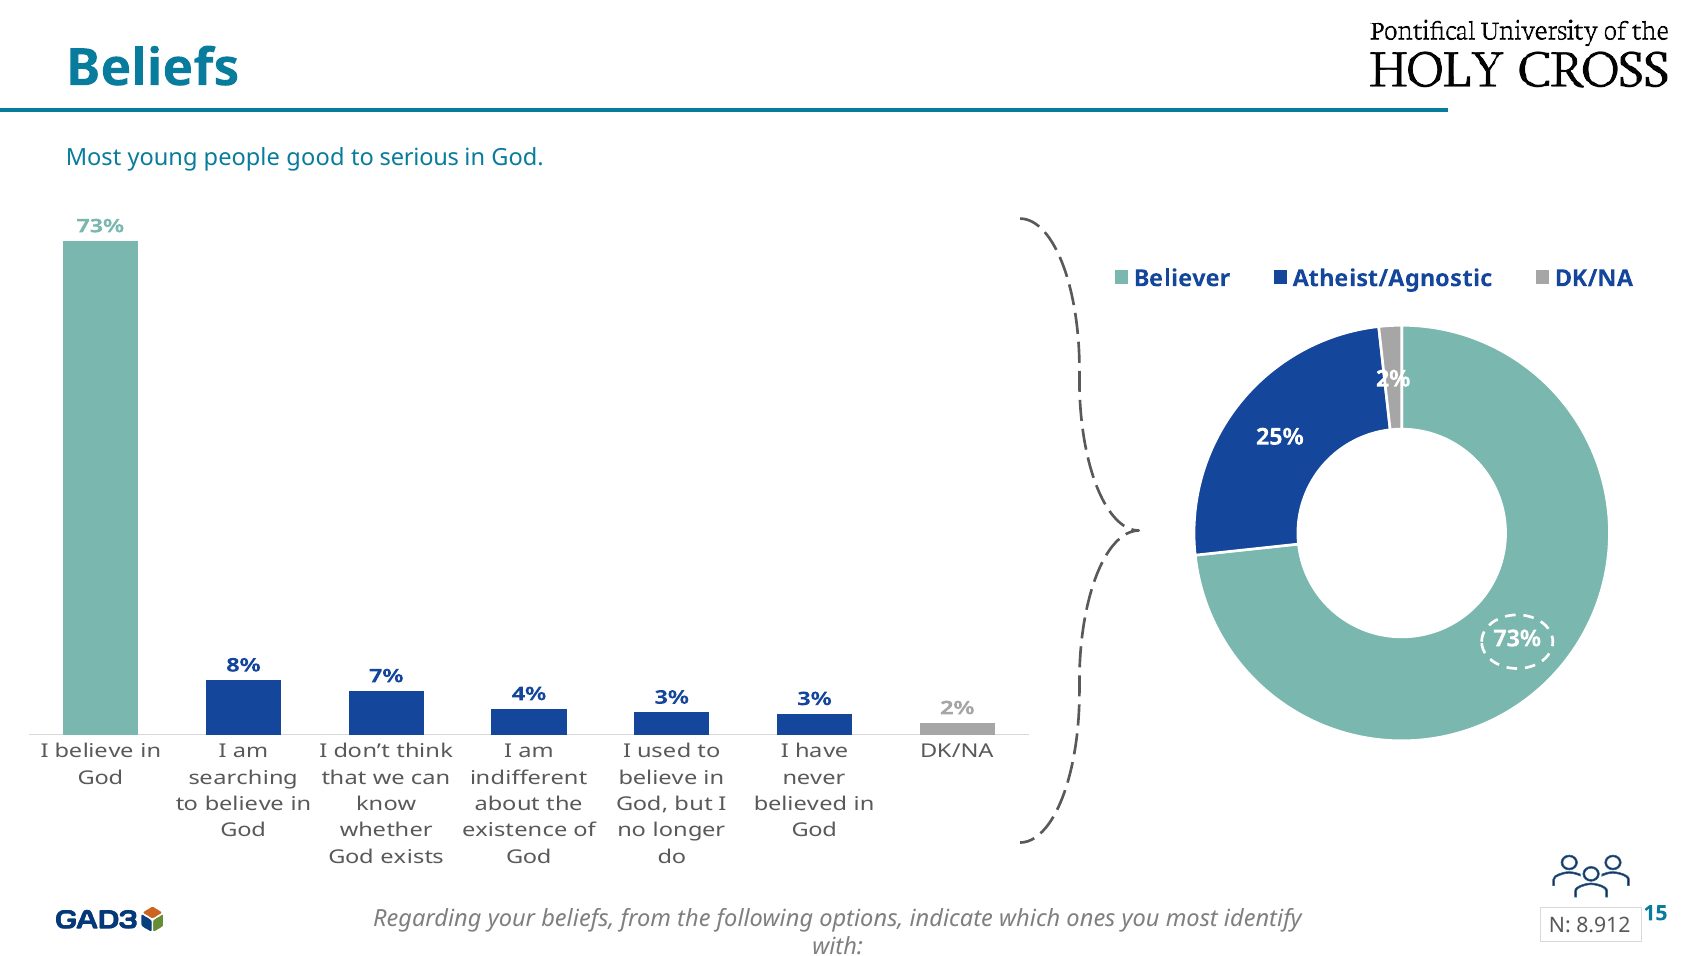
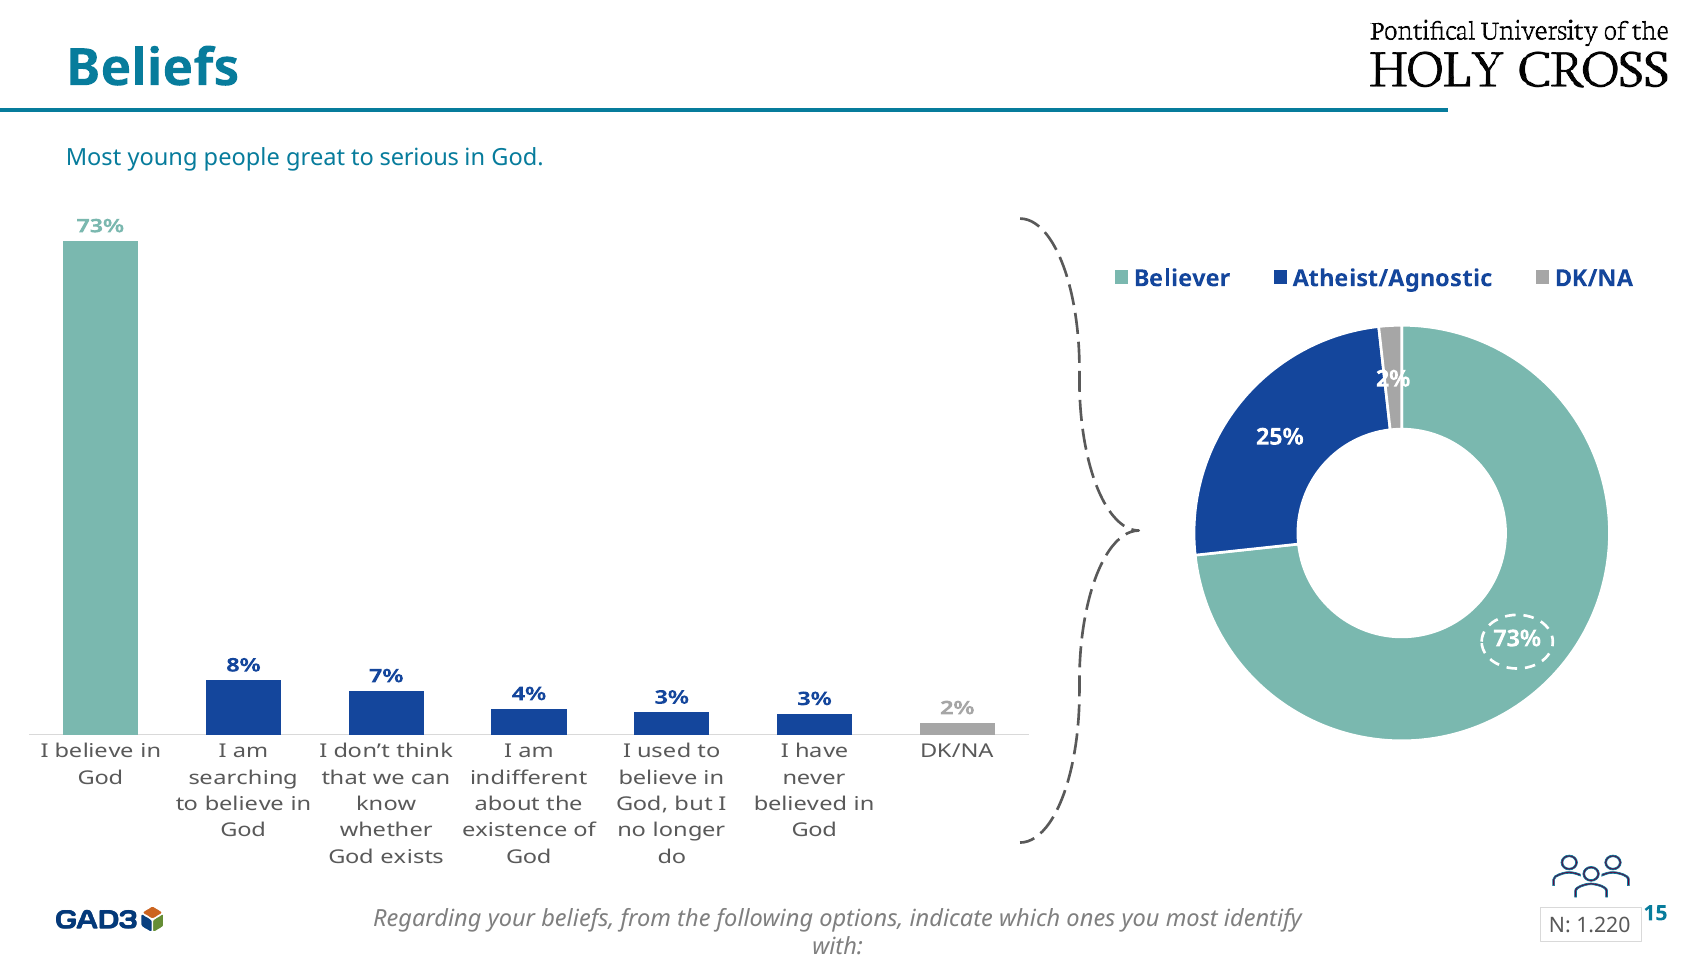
good: good -> great
8.912: 8.912 -> 1.220
